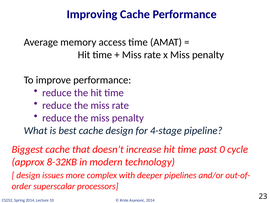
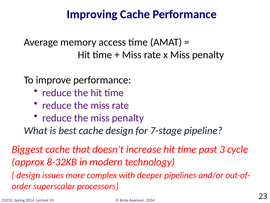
4-stage: 4-stage -> 7-stage
0: 0 -> 3
